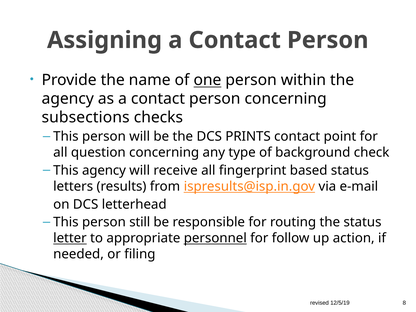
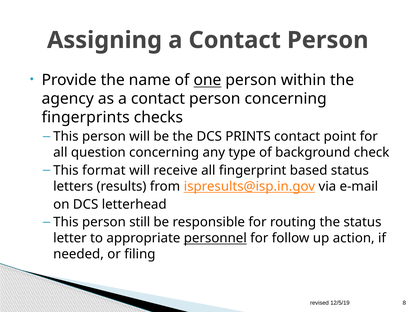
subsections: subsections -> fingerprints
This agency: agency -> format
letter underline: present -> none
